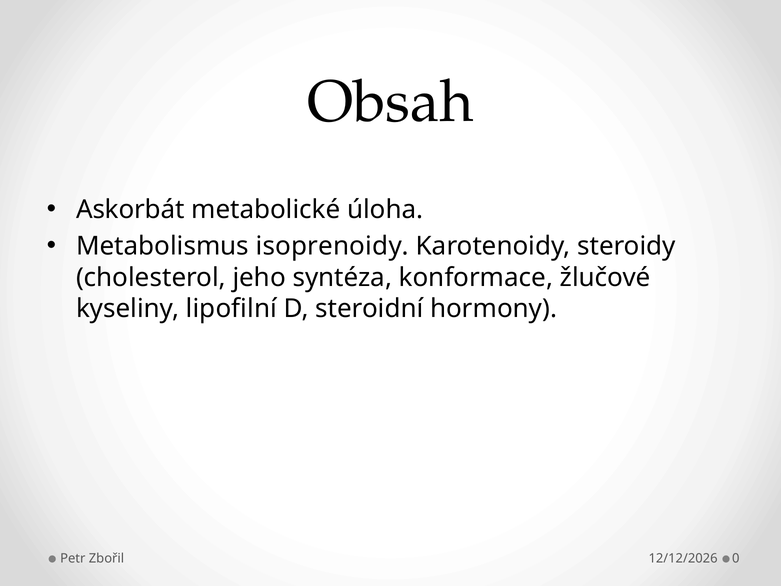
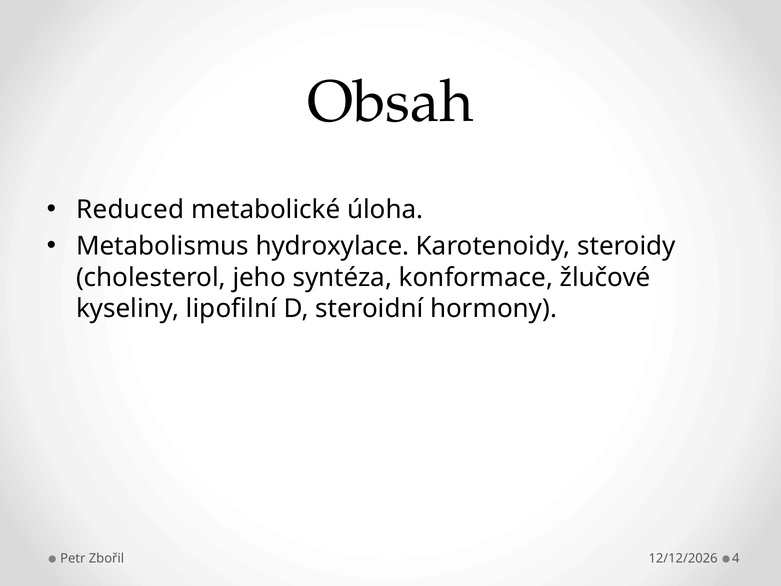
Askorbát: Askorbát -> Reduced
isoprenoidy: isoprenoidy -> hydroxylace
0: 0 -> 4
